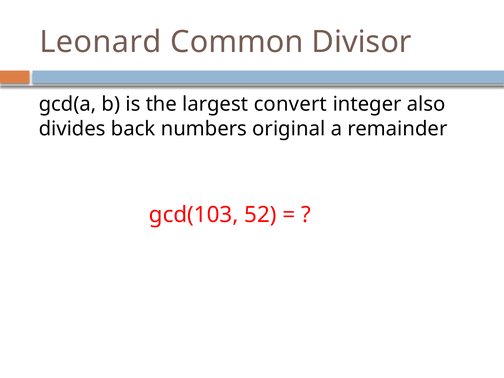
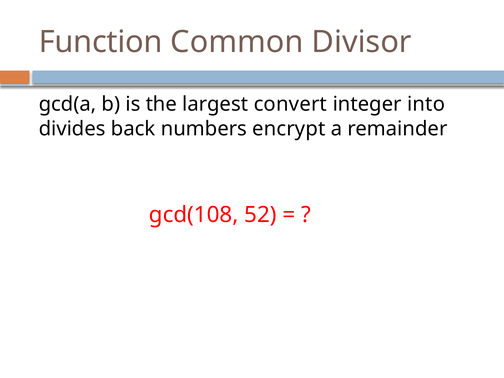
Leonard: Leonard -> Function
also: also -> into
original: original -> encrypt
gcd(103: gcd(103 -> gcd(108
